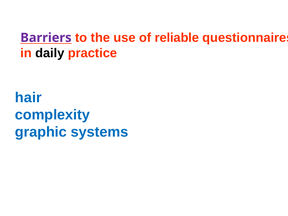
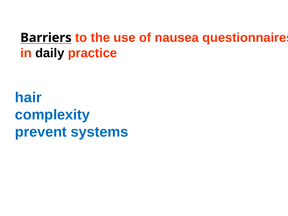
Barriers colour: purple -> black
reliable: reliable -> nausea
graphic: graphic -> prevent
